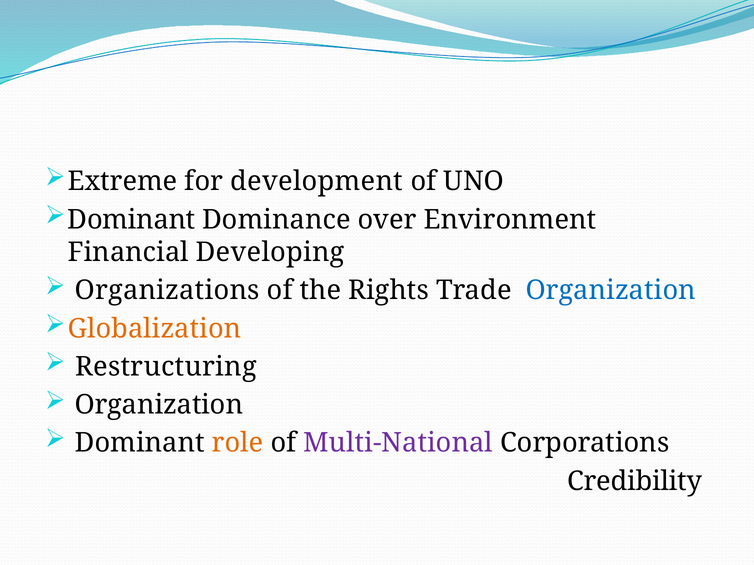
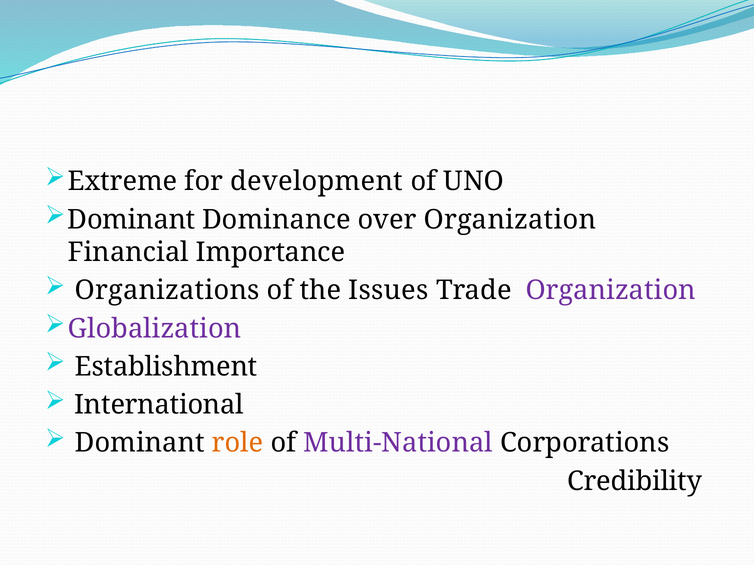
over Environment: Environment -> Organization
Developing: Developing -> Importance
Rights: Rights -> Issues
Organization at (611, 291) colour: blue -> purple
Globalization colour: orange -> purple
Restructuring: Restructuring -> Establishment
Organization at (159, 405): Organization -> International
